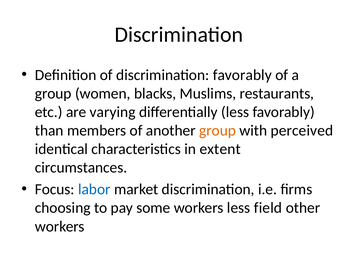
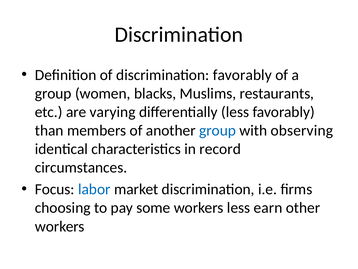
group at (218, 130) colour: orange -> blue
perceived: perceived -> observing
extent: extent -> record
field: field -> earn
